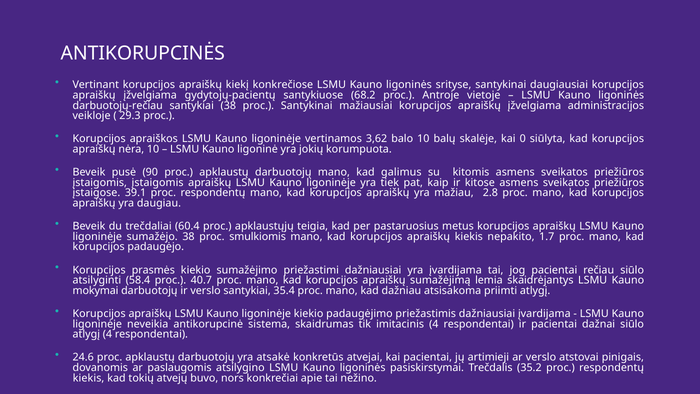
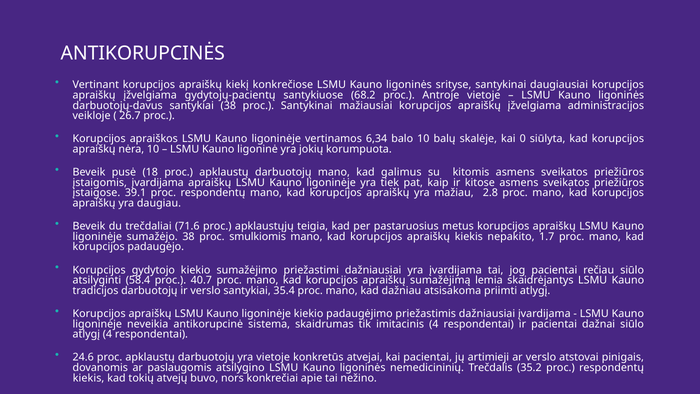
darbuotojų-rečiau: darbuotojų-rečiau -> darbuotojų-davus
29.3: 29.3 -> 26.7
3,62: 3,62 -> 6,34
90: 90 -> 18
įstaigomis įstaigomis: įstaigomis -> įvardijama
60.4: 60.4 -> 71.6
prasmės: prasmės -> gydytojo
mokymai: mokymai -> tradicijos
yra atsakė: atsakė -> vietoje
pasiskirstymai: pasiskirstymai -> nemedicininių
